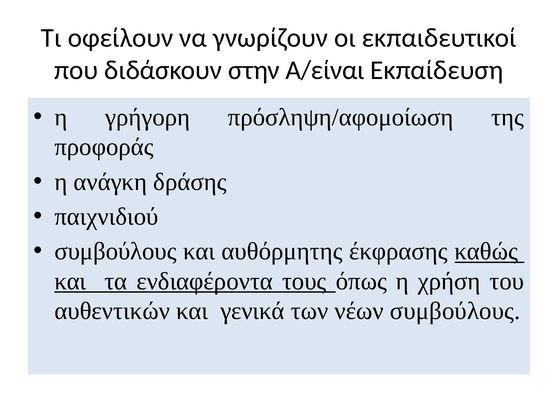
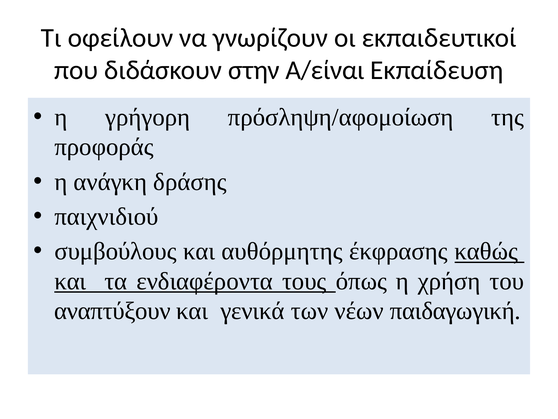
αυθεντικών: αυθεντικών -> αναπτύξουν
νέων συμβούλους: συμβούλους -> παιδαγωγική
